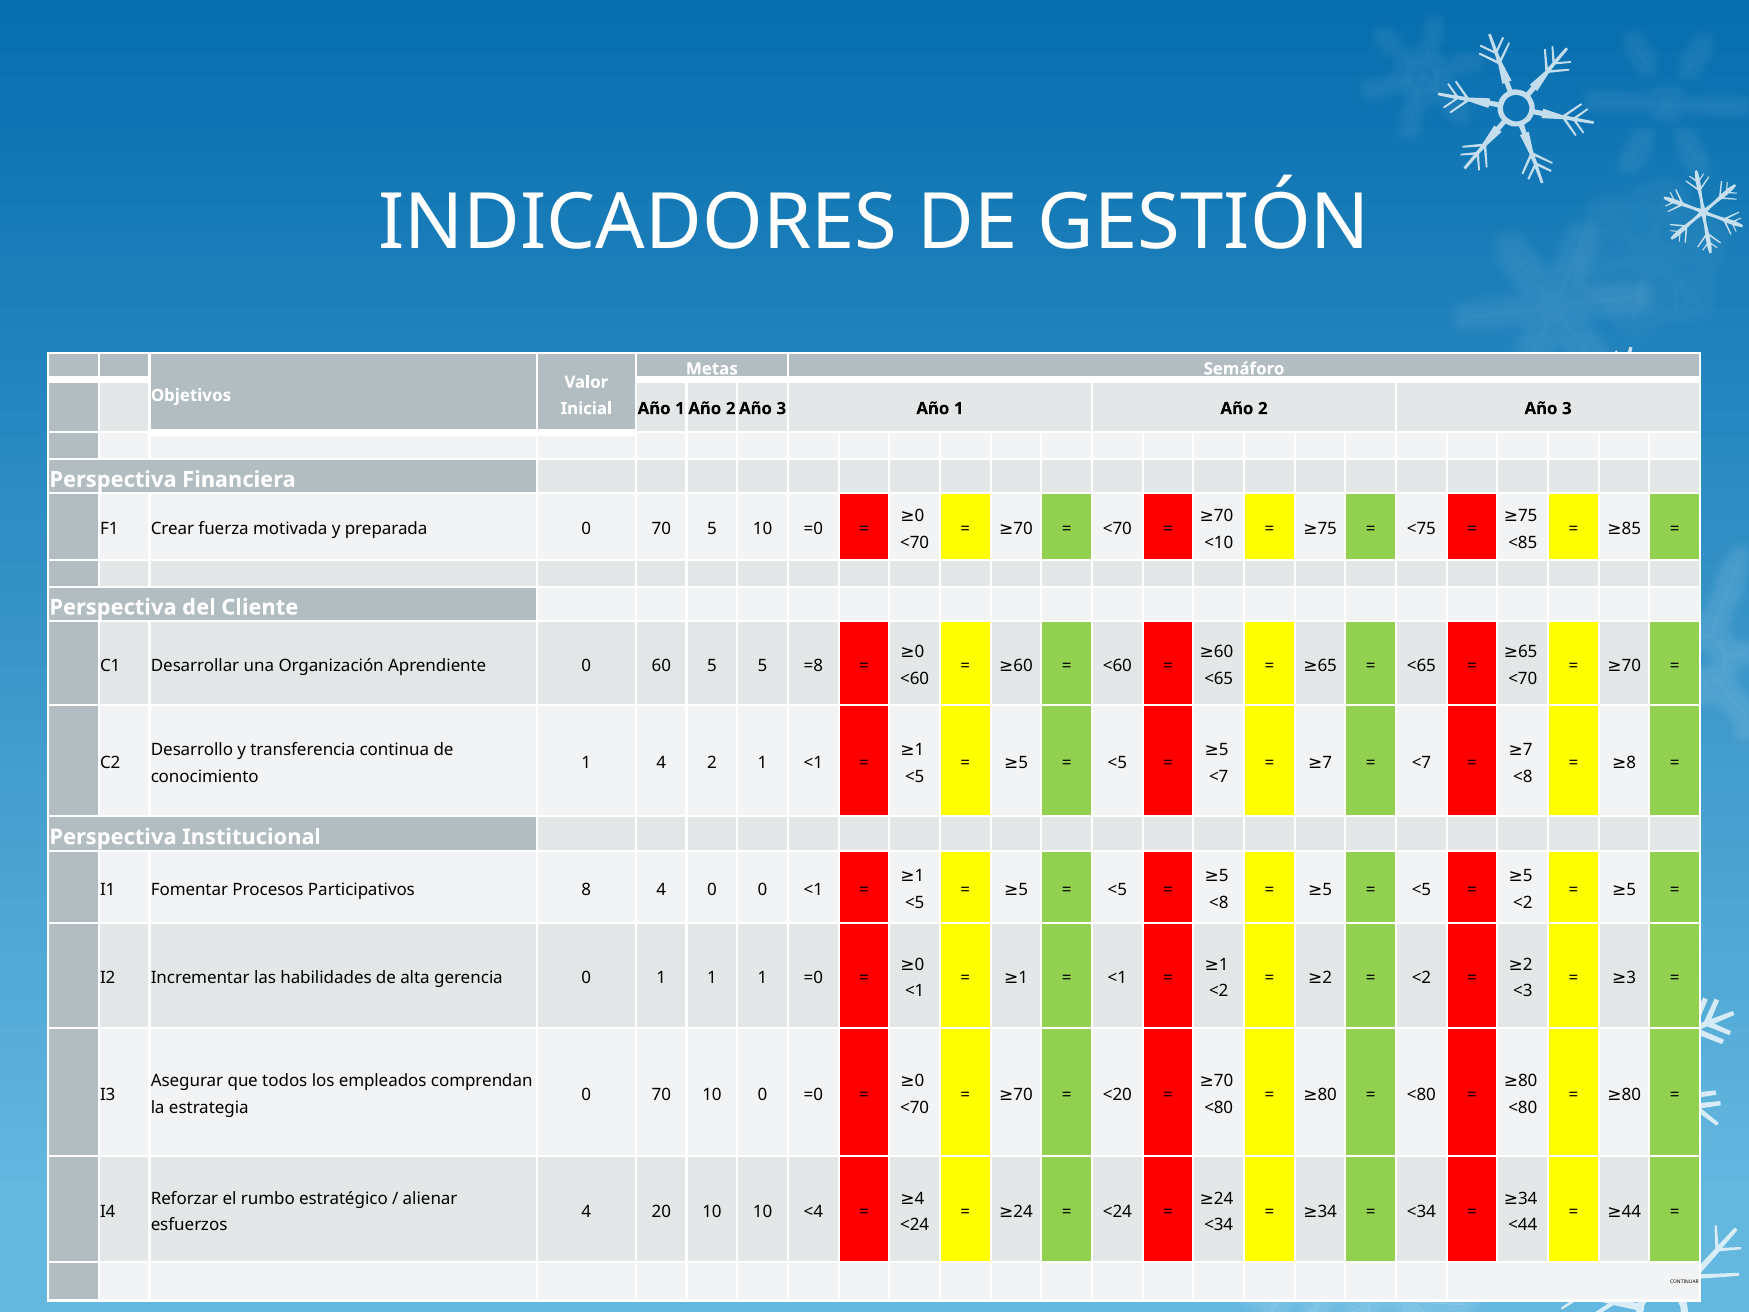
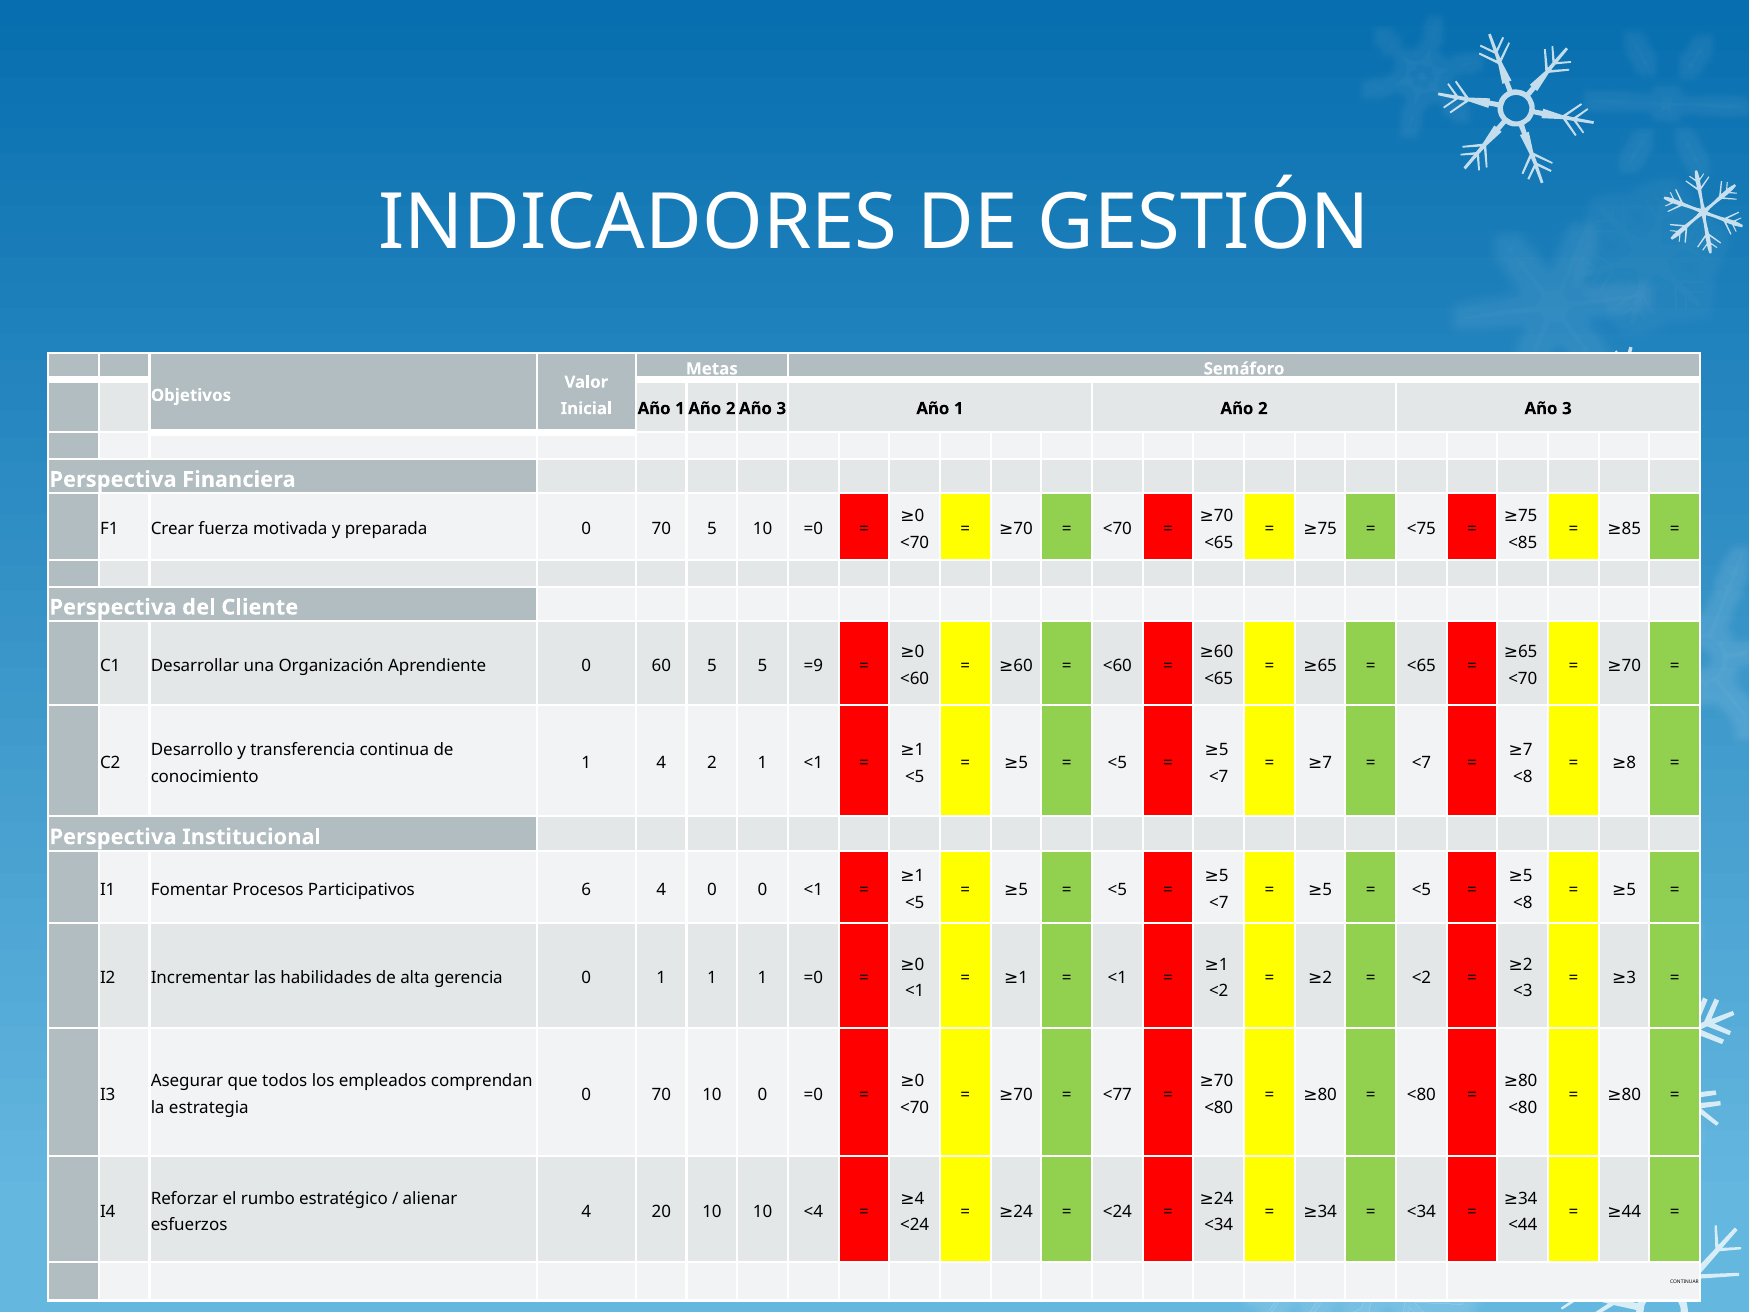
<10 at (1219, 542): <10 -> <65
=8: =8 -> =9
8: 8 -> 6
<8 at (1219, 903): <8 -> <7
<2 at (1523, 903): <2 -> <8
<20: <20 -> <77
